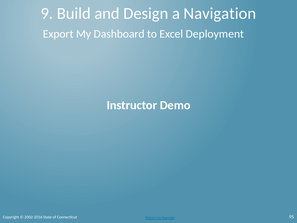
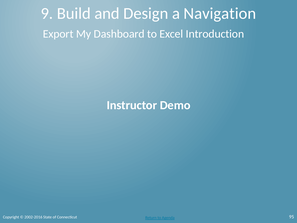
Deployment: Deployment -> Introduction
